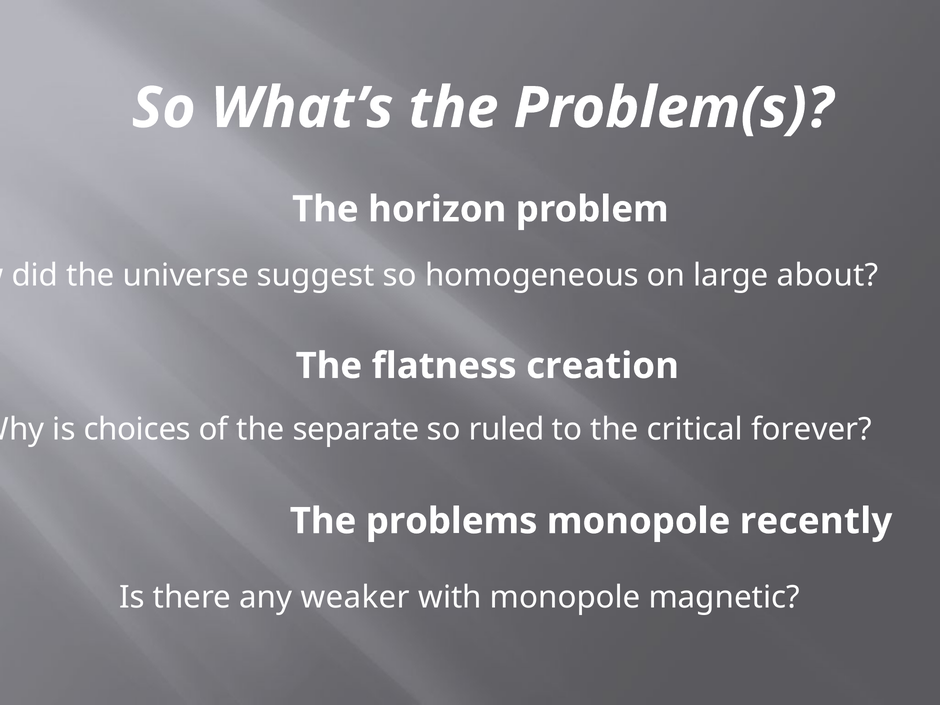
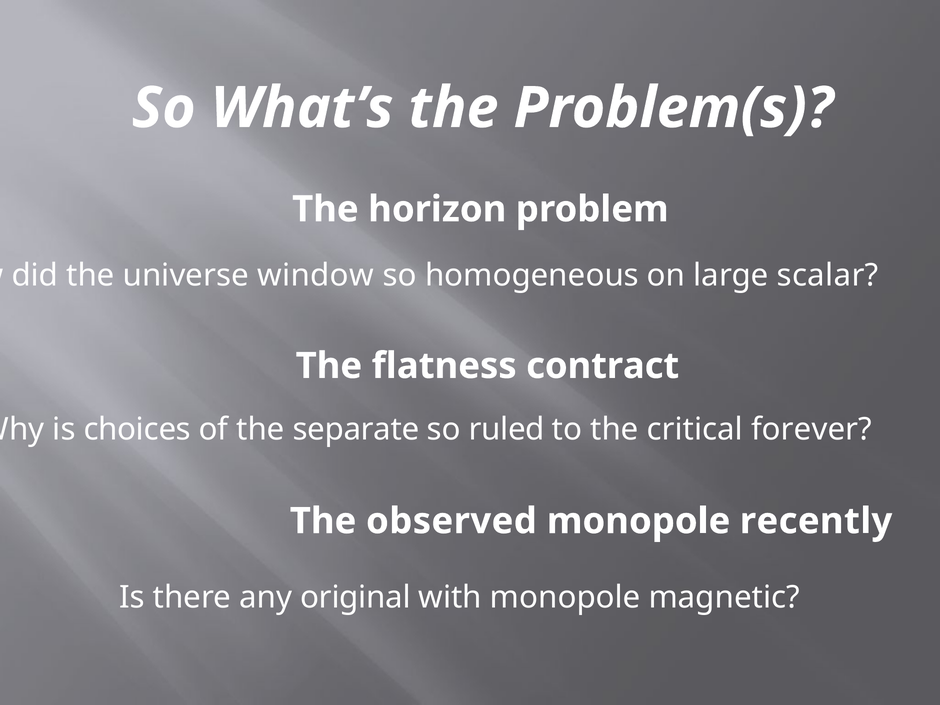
suggest: suggest -> window
about: about -> scalar
creation: creation -> contract
problems: problems -> observed
weaker: weaker -> original
